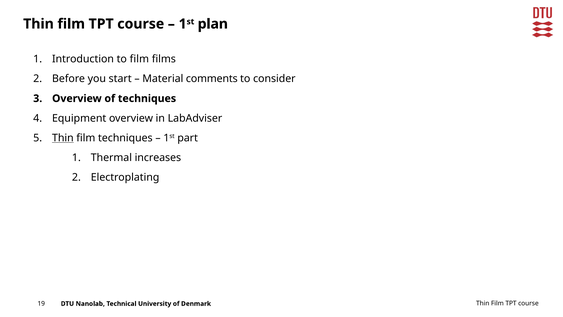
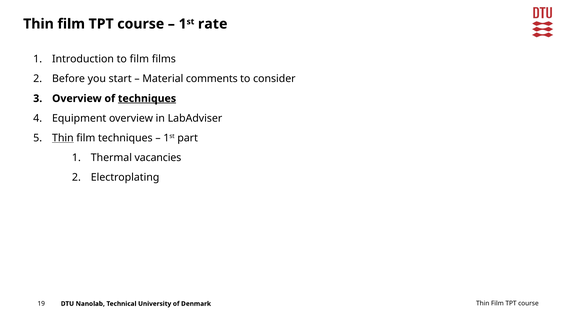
plan: plan -> rate
techniques at (147, 98) underline: none -> present
increases: increases -> vacancies
